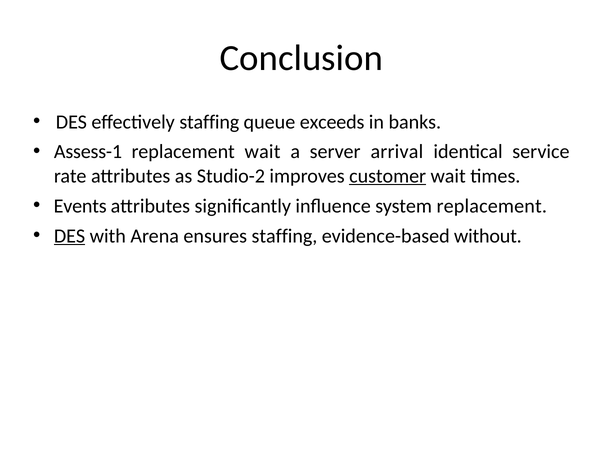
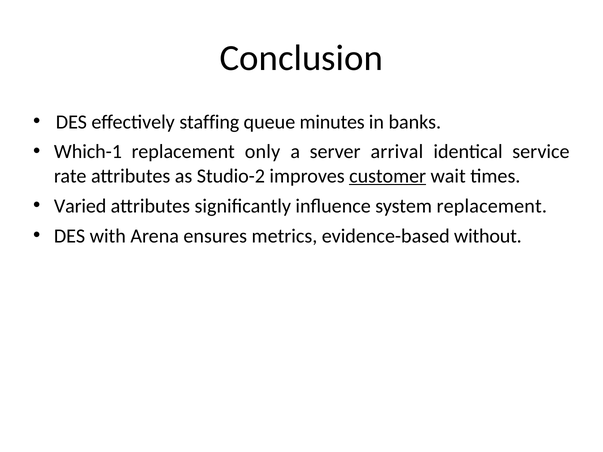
exceeds: exceeds -> minutes
Assess-1: Assess-1 -> Which-1
replacement wait: wait -> only
Events: Events -> Varied
DES at (70, 236) underline: present -> none
ensures staffing: staffing -> metrics
